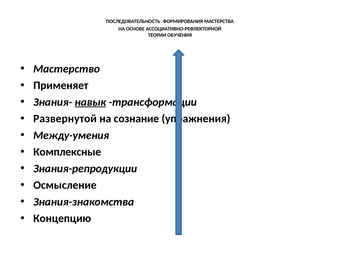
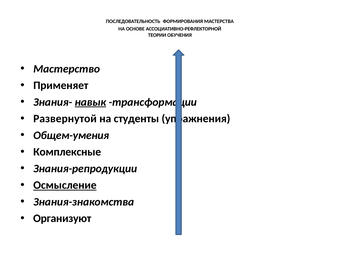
сознание: сознание -> студенты
Между-умения: Между-умения -> Общем-умения
Осмысление underline: none -> present
Концепцию: Концепцию -> Организуют
